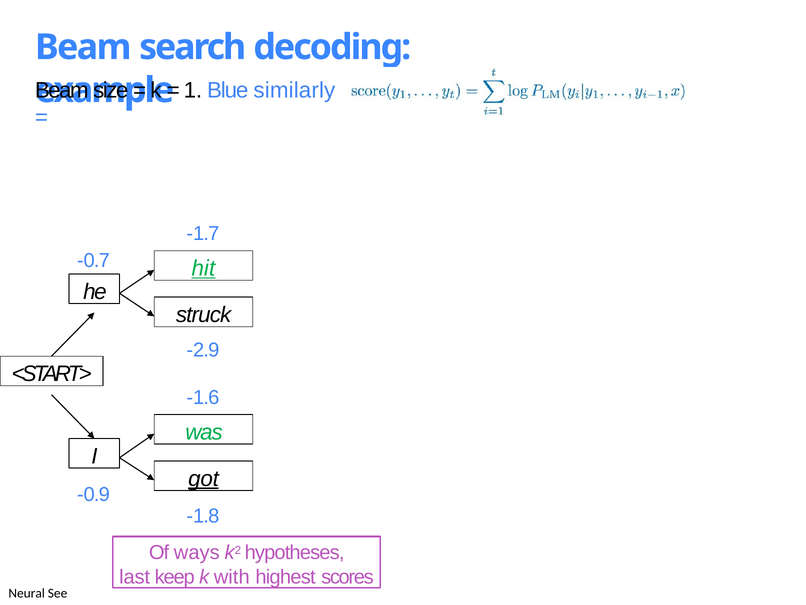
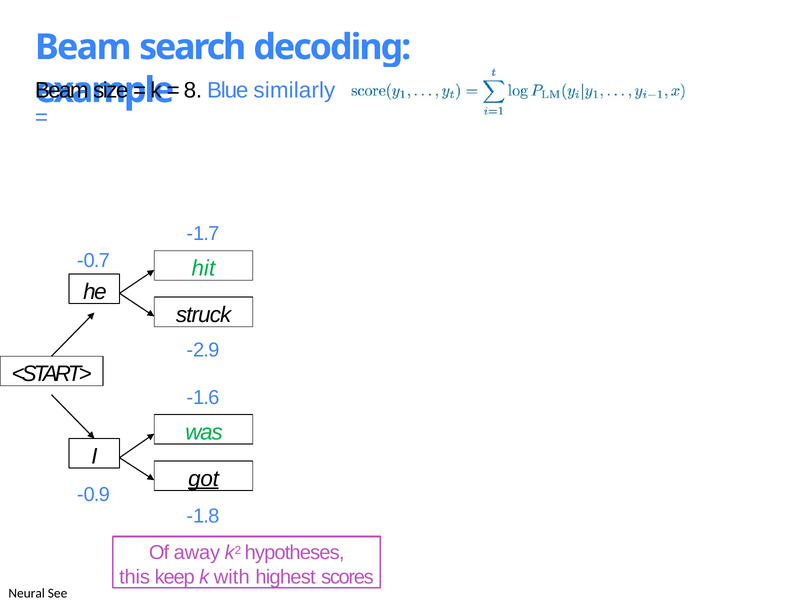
1: 1 -> 8
hit underline: present -> none
ways: ways -> away
last: last -> this
